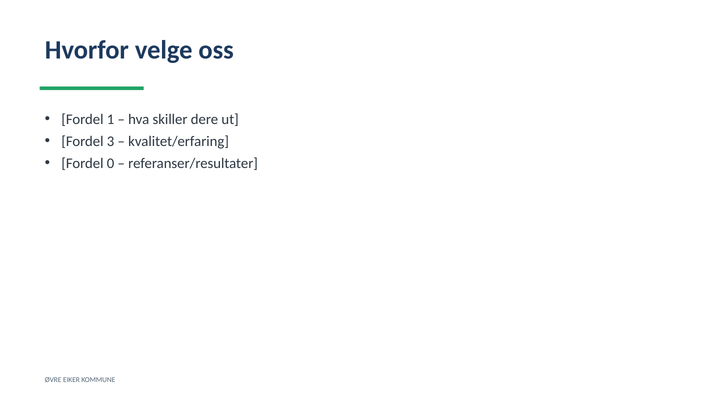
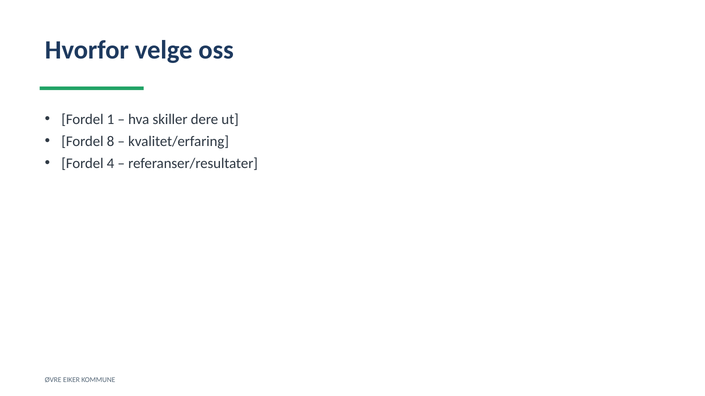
3: 3 -> 8
0: 0 -> 4
